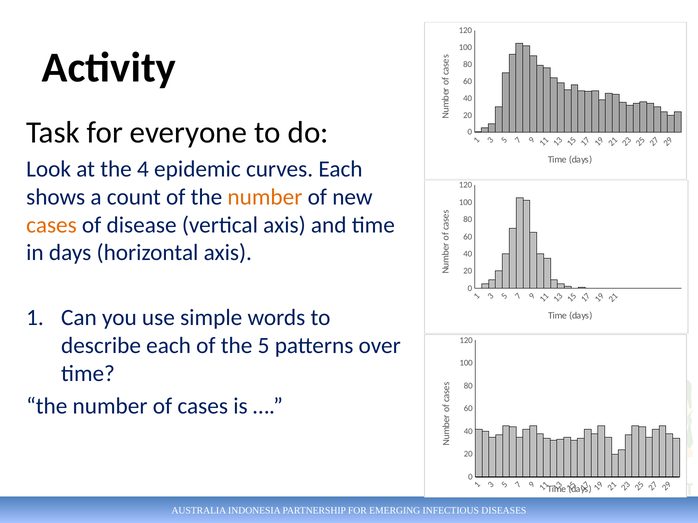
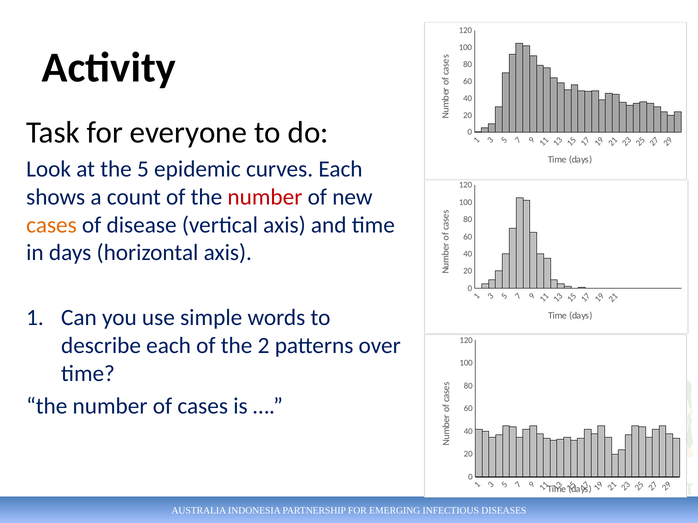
the 4: 4 -> 5
number at (265, 197) colour: orange -> red
the 5: 5 -> 2
